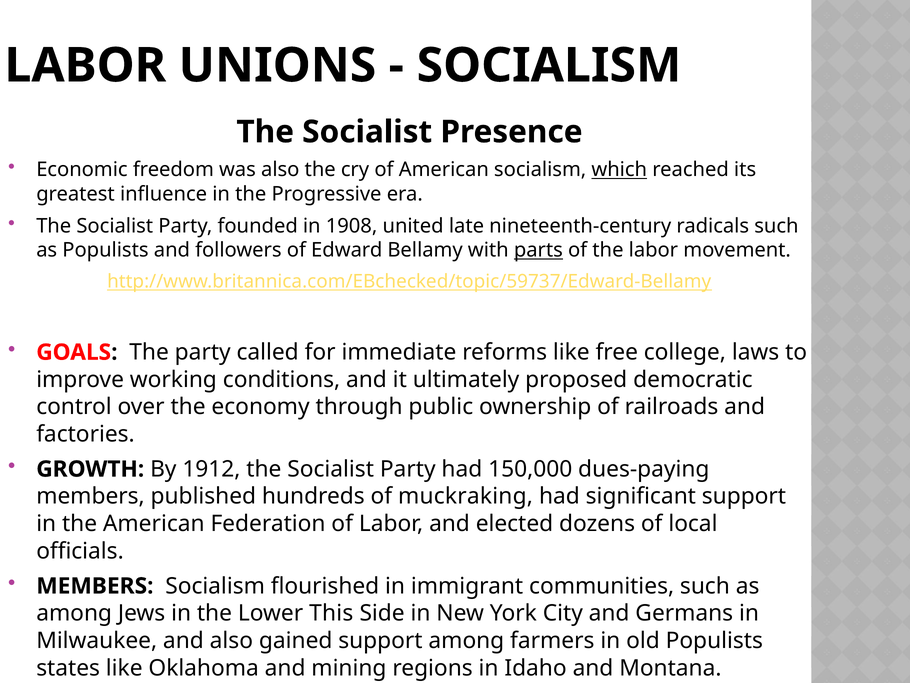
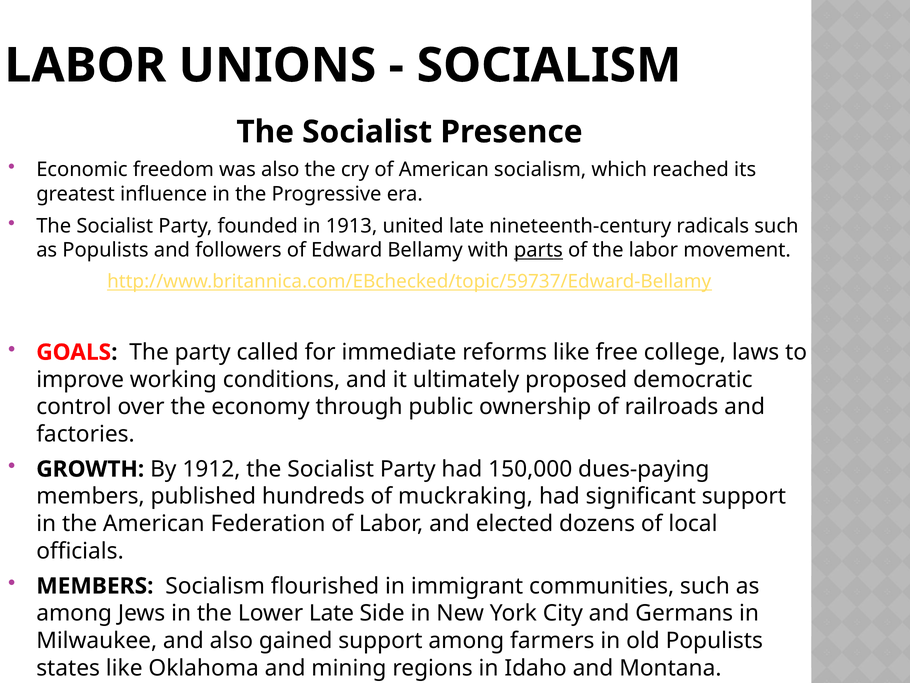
which underline: present -> none
1908: 1908 -> 1913
Lower This: This -> Late
